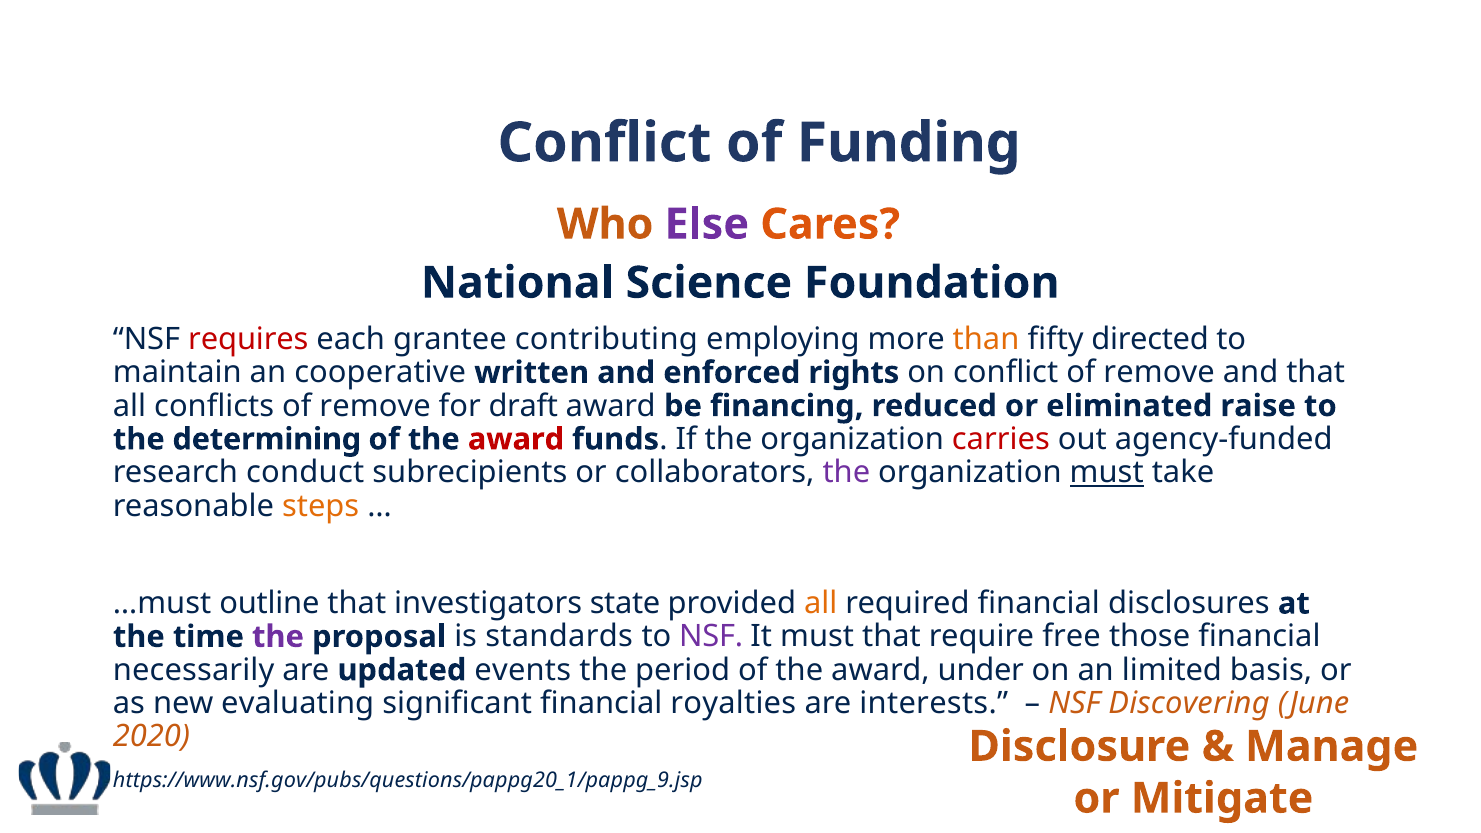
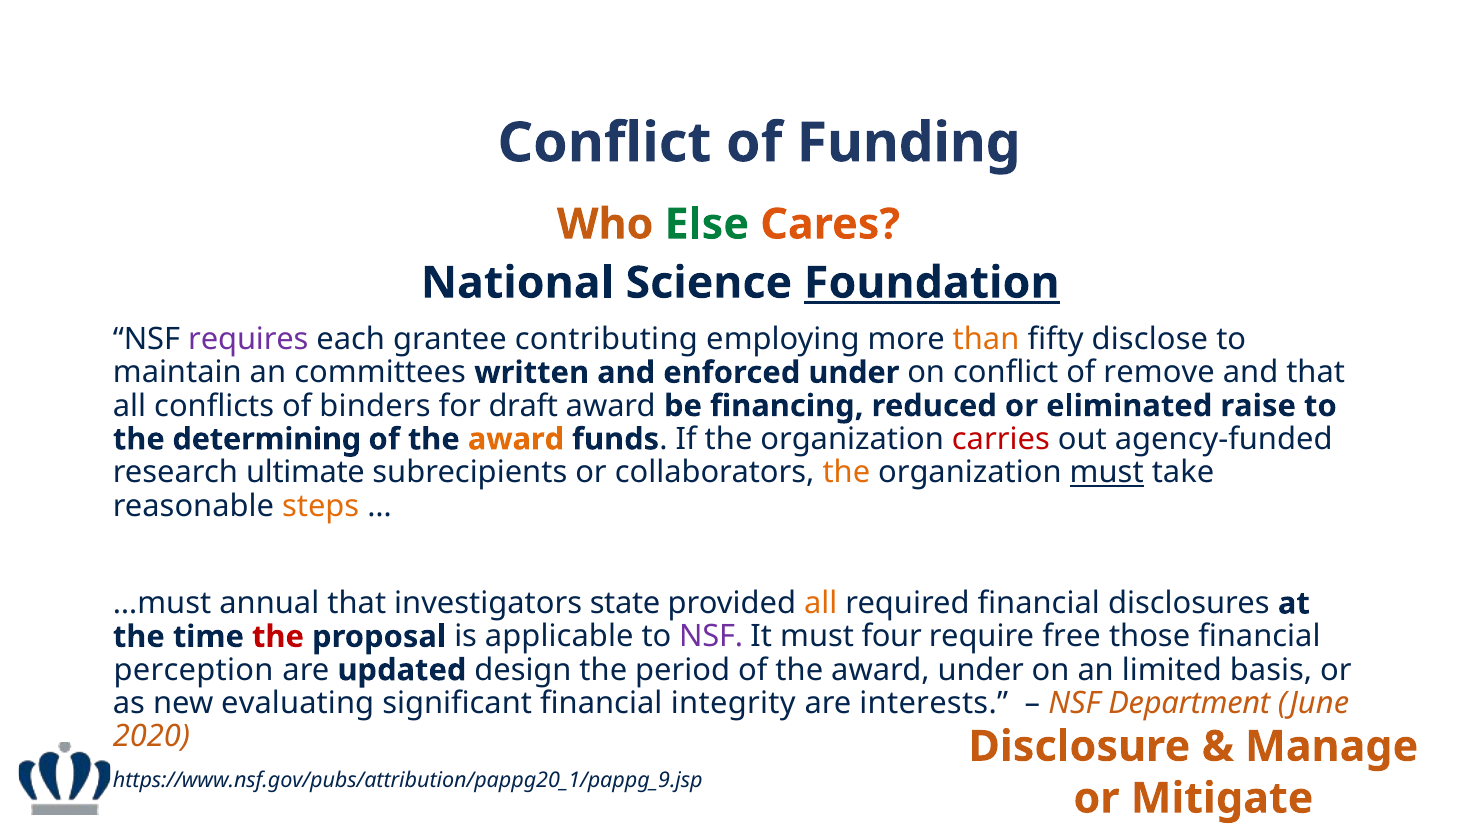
Else colour: purple -> green
Foundation underline: none -> present
requires colour: red -> purple
directed: directed -> disclose
cooperative: cooperative -> committees
enforced rights: rights -> under
conflicts of remove: remove -> binders
award at (516, 439) colour: red -> orange
conduct: conduct -> ultimate
the at (846, 473) colour: purple -> orange
outline: outline -> annual
the at (278, 637) colour: purple -> red
standards: standards -> applicable
must that: that -> four
necessarily: necessarily -> perception
events: events -> design
royalties: royalties -> integrity
Discovering: Discovering -> Department
https://www.nsf.gov/pubs/questions/pappg20_1/pappg_9.jsp: https://www.nsf.gov/pubs/questions/pappg20_1/pappg_9.jsp -> https://www.nsf.gov/pubs/attribution/pappg20_1/pappg_9.jsp
